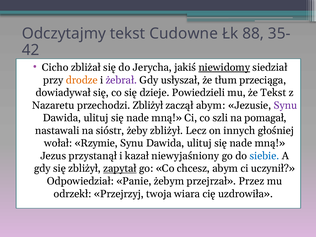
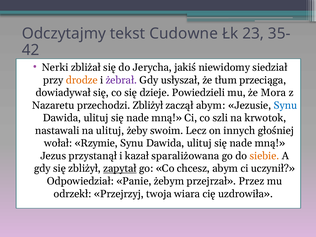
88: 88 -> 23
Cicho: Cicho -> Nerki
niewidomy underline: present -> none
że Tekst: Tekst -> Mora
Synu at (285, 105) colour: purple -> blue
pomagał: pomagał -> krwotok
na sióstr: sióstr -> ulituj
żeby zbliżył: zbliżył -> swoim
niewyjaśniony: niewyjaśniony -> sparaliżowana
siebie colour: blue -> orange
